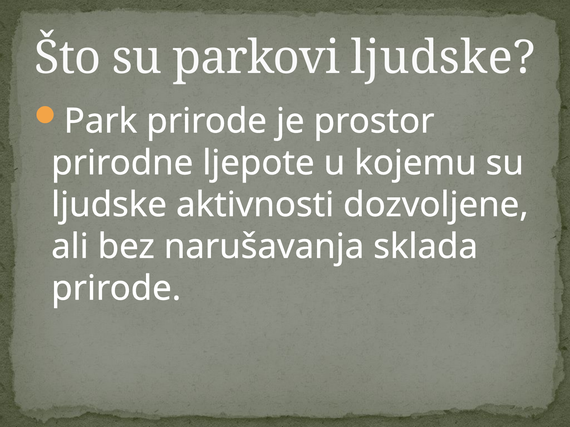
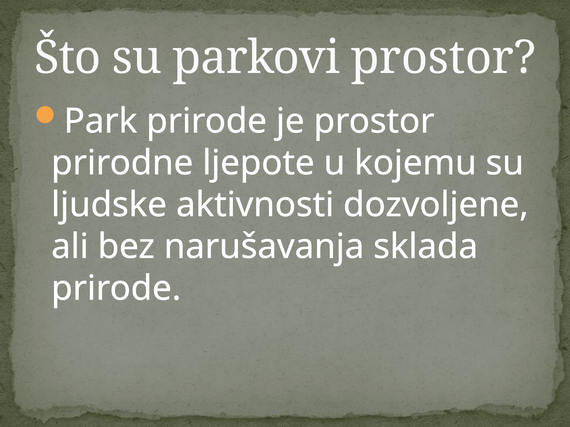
parkovi ljudske: ljudske -> prostor
